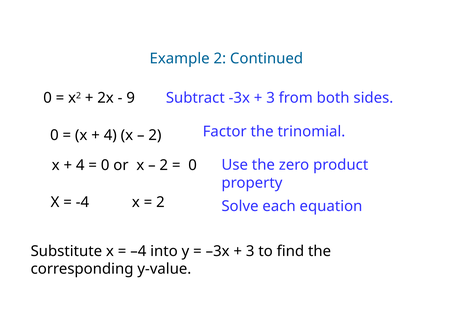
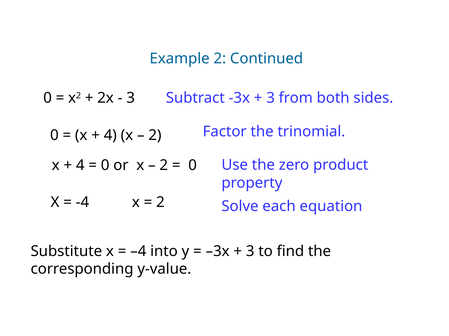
9 at (131, 98): 9 -> 3
